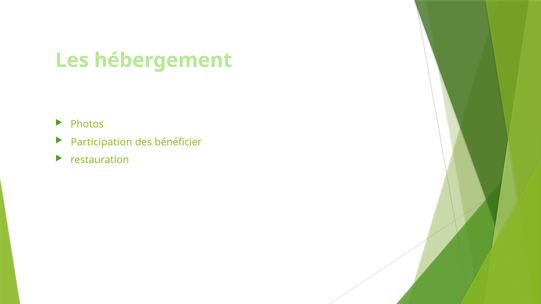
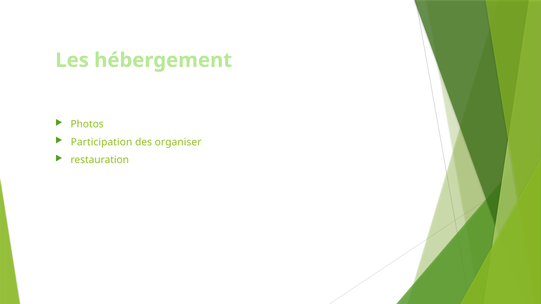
bénéficier: bénéficier -> organiser
